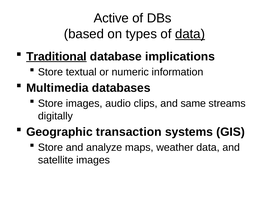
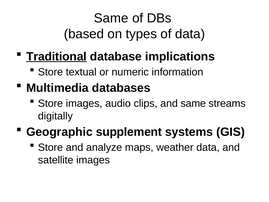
Active at (111, 18): Active -> Same
data at (190, 34) underline: present -> none
transaction: transaction -> supplement
